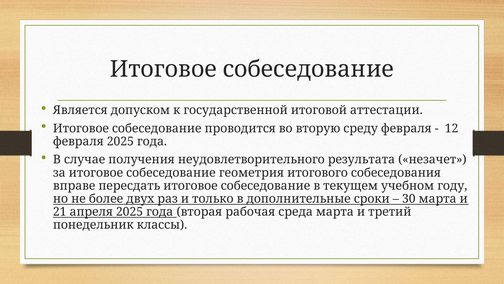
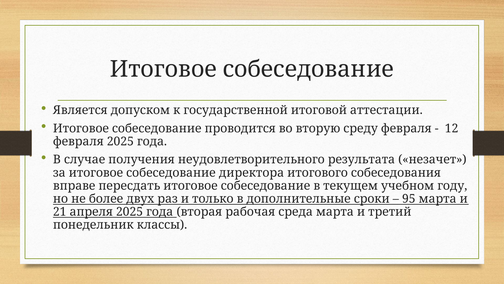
геометрия: геометрия -> директора
30: 30 -> 95
